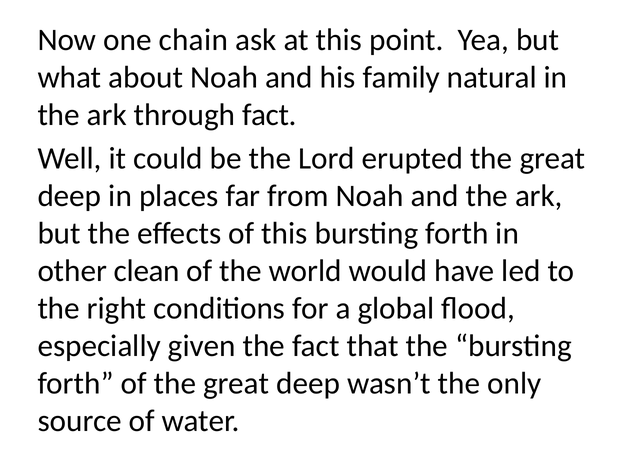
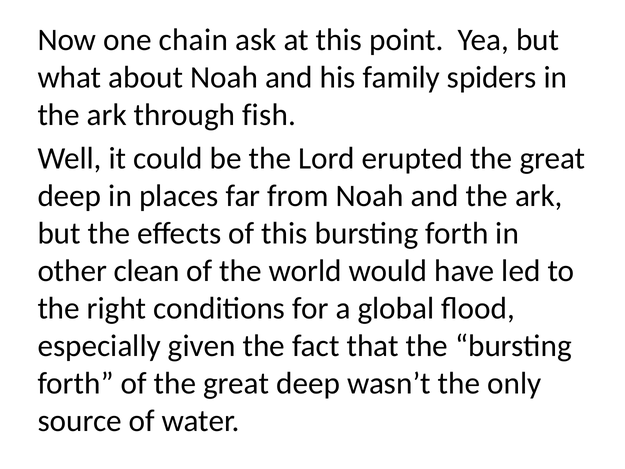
natural: natural -> spiders
through fact: fact -> fish
